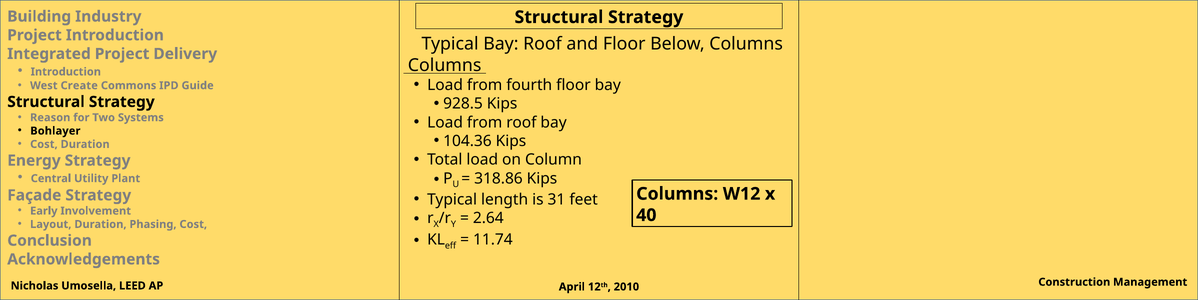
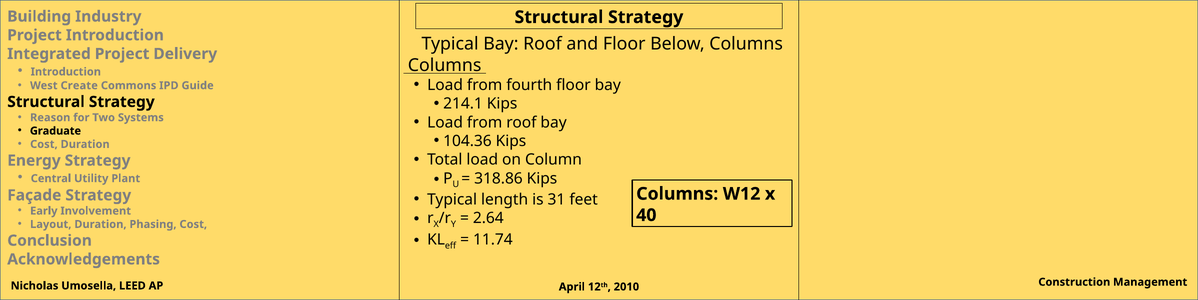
928.5: 928.5 -> 214.1
Bohlayer: Bohlayer -> Graduate
